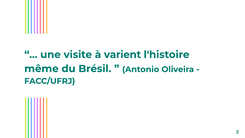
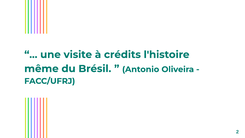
varient: varient -> crédits
